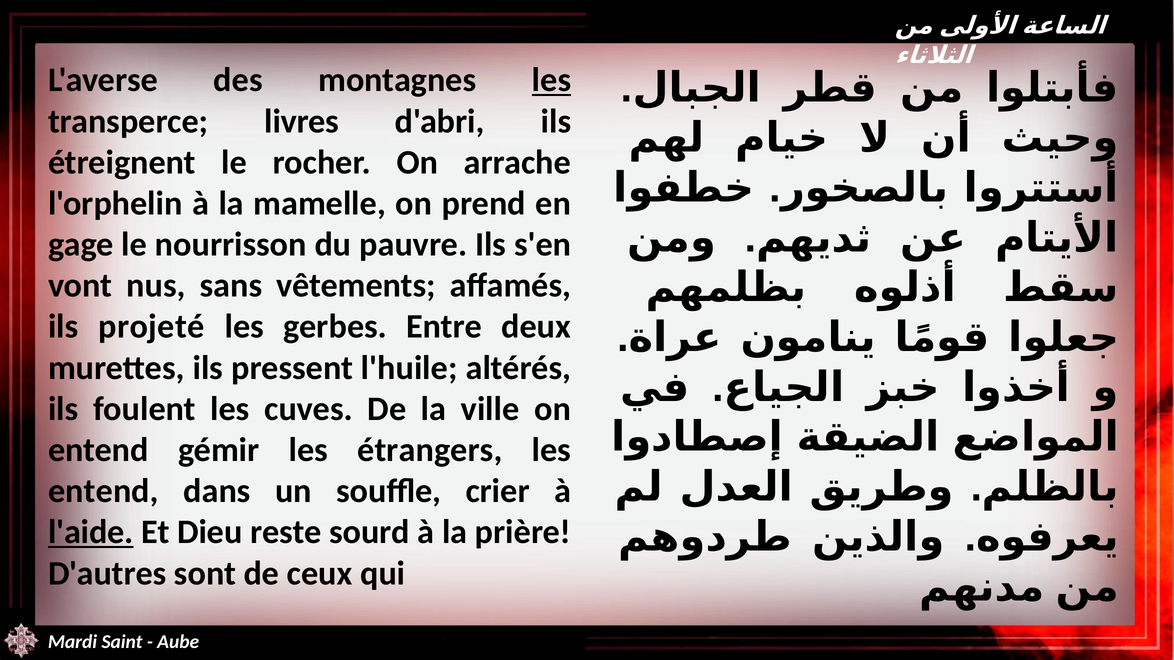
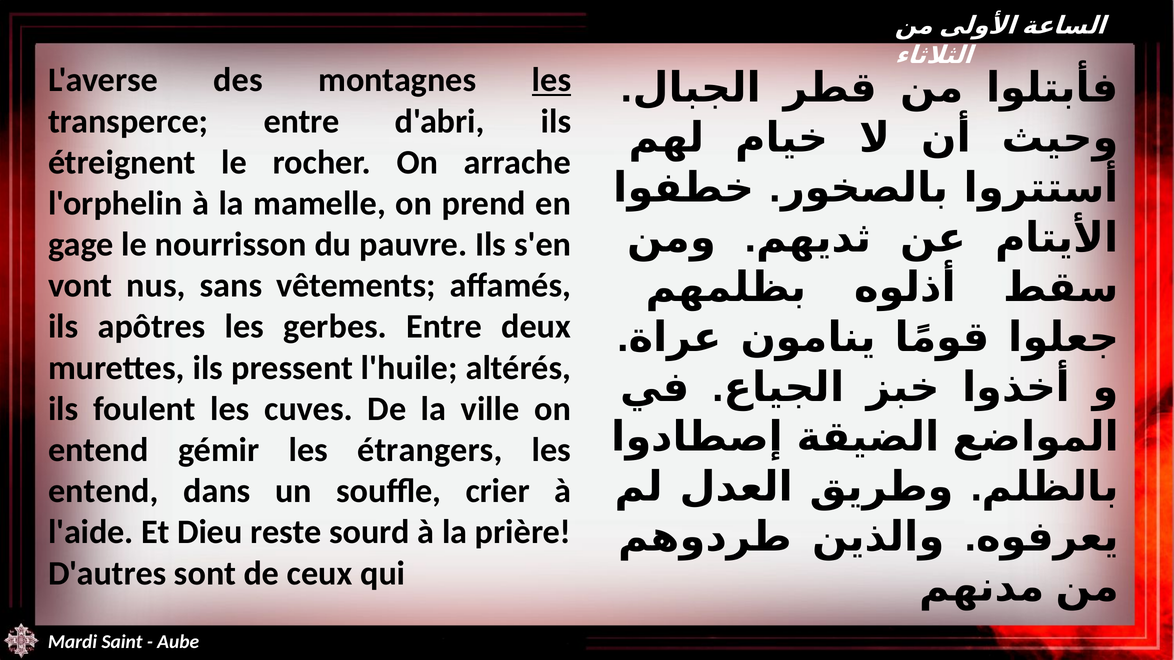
transperce livres: livres -> entre
projeté: projeté -> apôtres
l'aide underline: present -> none
